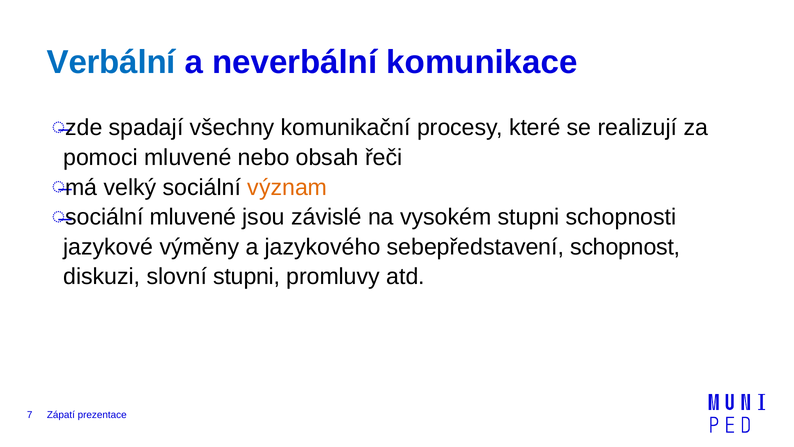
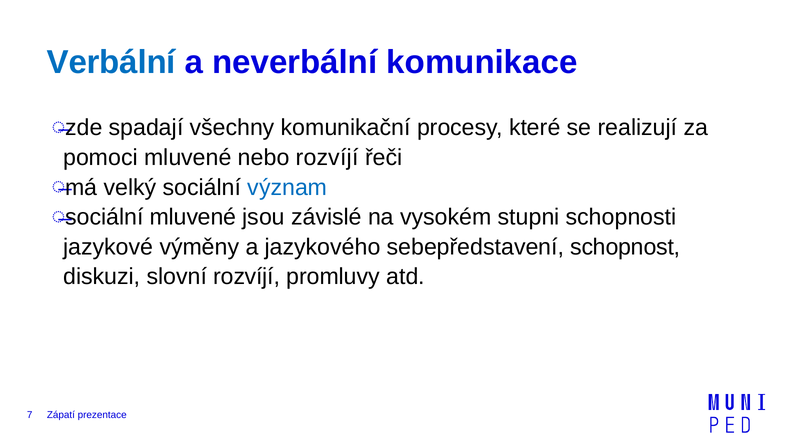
nebo obsah: obsah -> rozvíjí
význam colour: orange -> blue
slovní stupni: stupni -> rozvíjí
